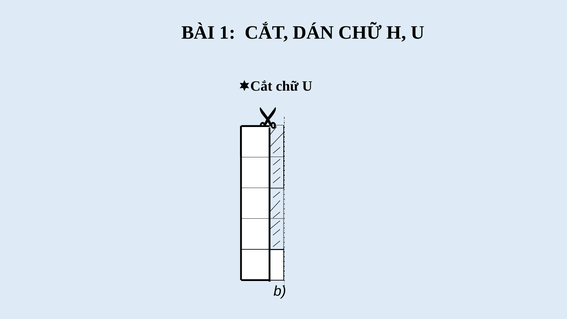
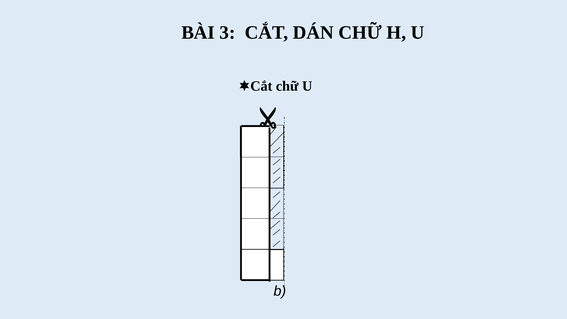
1: 1 -> 3
